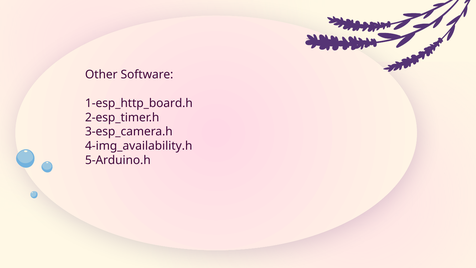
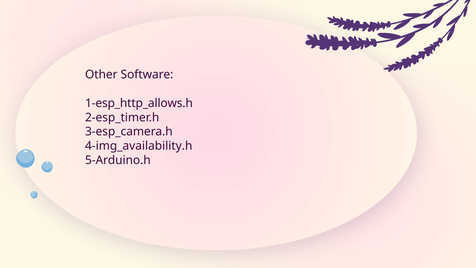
1-esp_http_board.h: 1-esp_http_board.h -> 1-esp_http_allows.h
